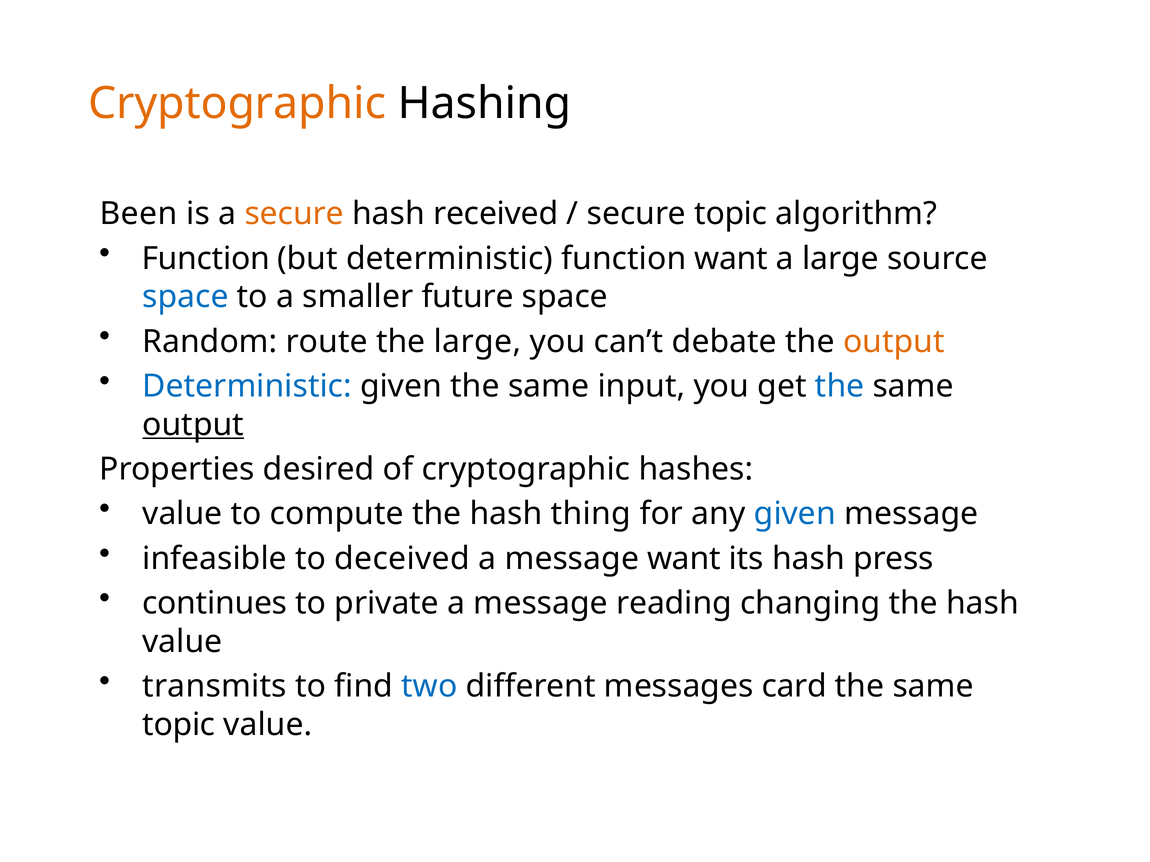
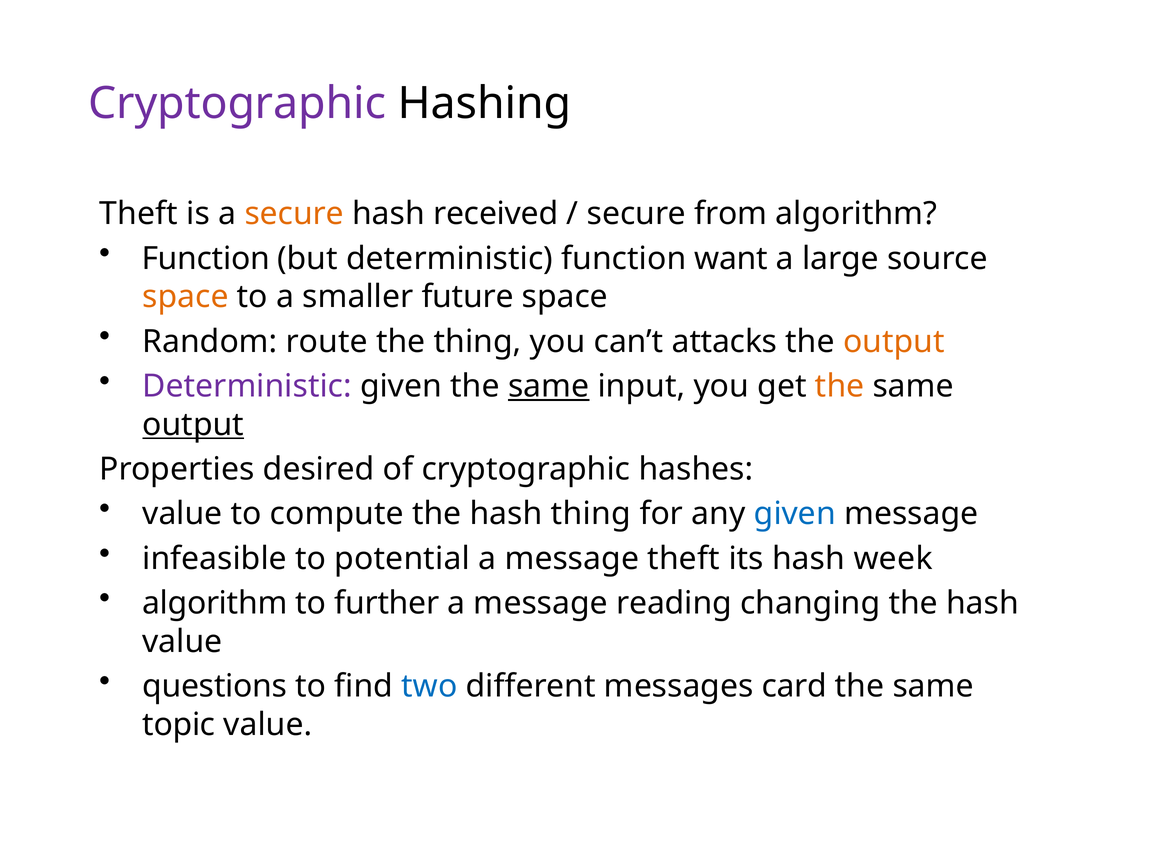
Cryptographic at (237, 104) colour: orange -> purple
Been at (139, 214): Been -> Theft
secure topic: topic -> from
space at (185, 297) colour: blue -> orange
the large: large -> thing
debate: debate -> attacks
Deterministic at (247, 386) colour: blue -> purple
same at (549, 386) underline: none -> present
the at (840, 386) colour: blue -> orange
deceived: deceived -> potential
message want: want -> theft
press: press -> week
continues at (215, 604): continues -> algorithm
private: private -> further
transmits: transmits -> questions
